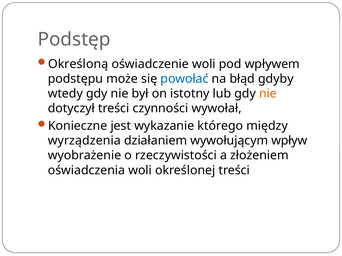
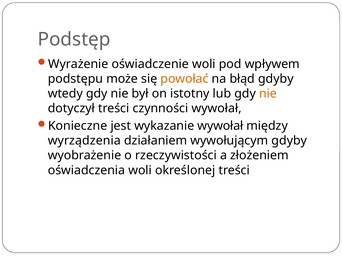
Określoną: Określoną -> Wyrażenie
powołać colour: blue -> orange
wykazanie którego: którego -> wywołał
wywołującym wpływ: wpływ -> gdyby
